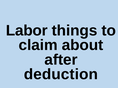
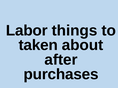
claim: claim -> taken
deduction: deduction -> purchases
